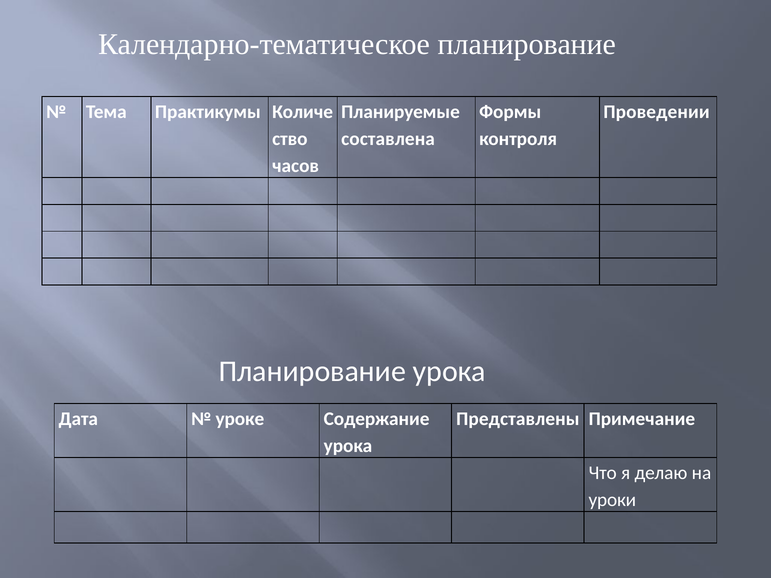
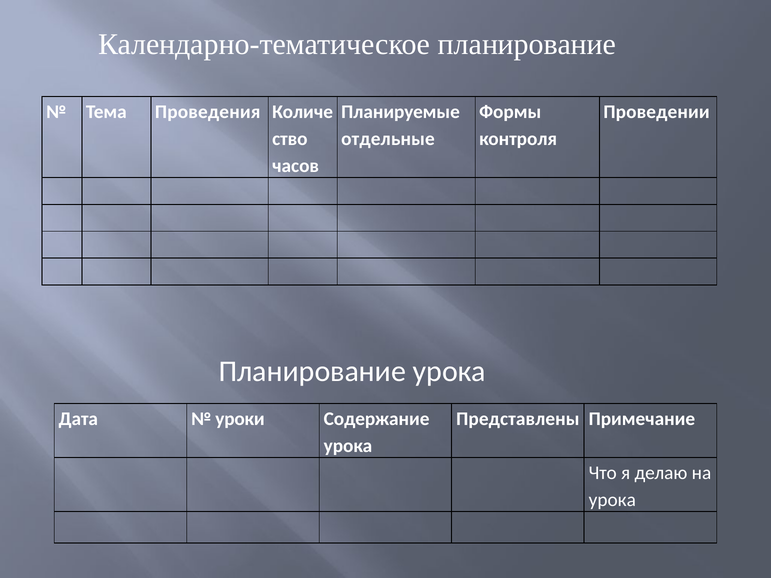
Практикумы: Практикумы -> Проведения
составлена: составлена -> отдельные
уроке: уроке -> уроки
уроки at (612, 500): уроки -> урока
